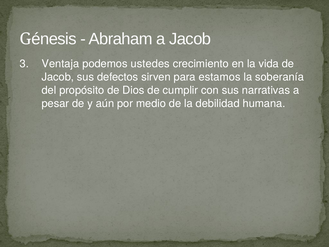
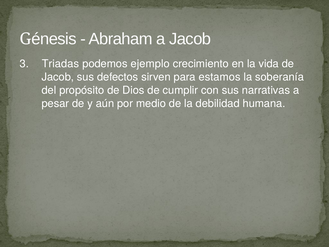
Ventaja: Ventaja -> Triadas
ustedes: ustedes -> ejemplo
